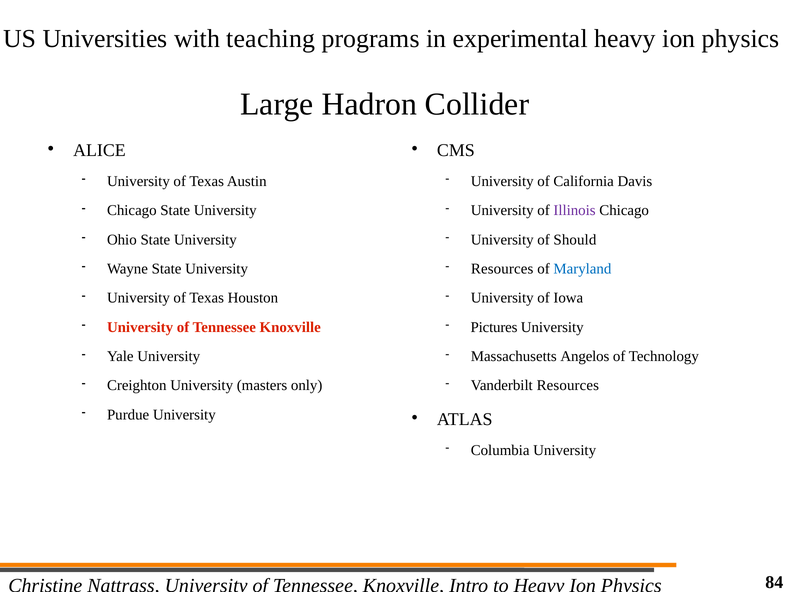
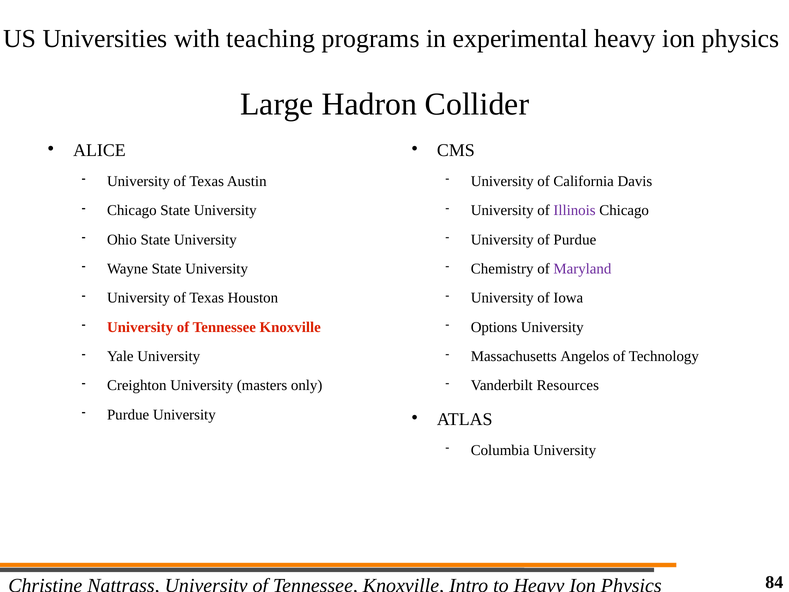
of Should: Should -> Purdue
Resources at (502, 269): Resources -> Chemistry
Maryland colour: blue -> purple
Pictures: Pictures -> Options
